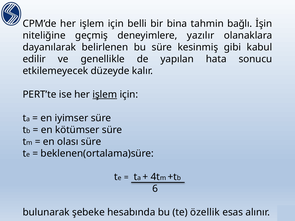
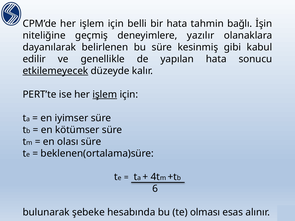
bir bina: bina -> hata
etkilemeyecek underline: none -> present
özellik: özellik -> olması
